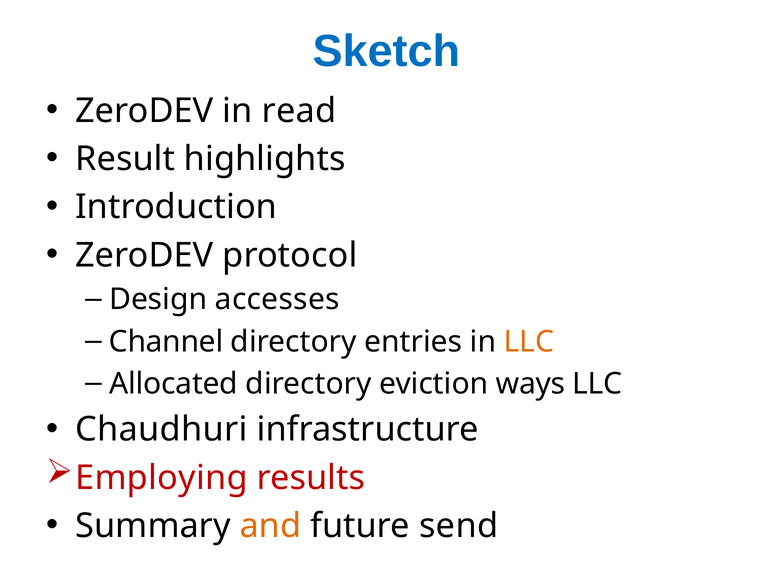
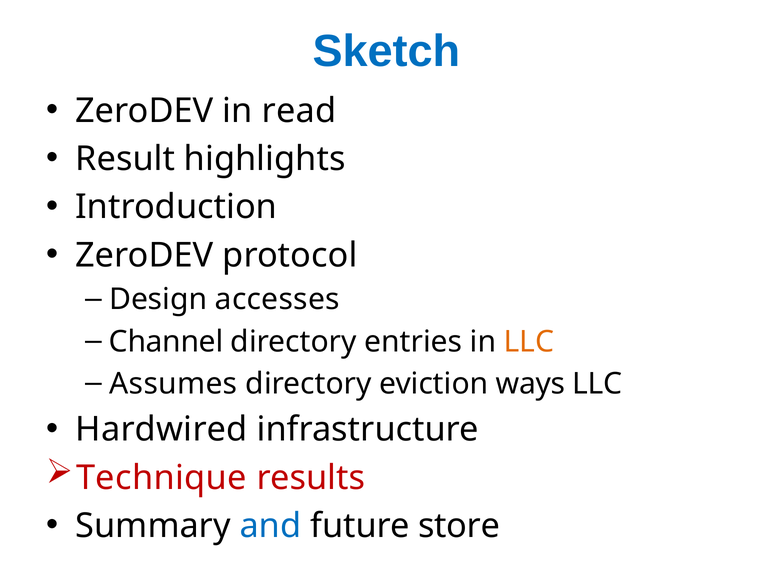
Allocated: Allocated -> Assumes
Chaudhuri: Chaudhuri -> Hardwired
Employing: Employing -> Technique
and colour: orange -> blue
send: send -> store
